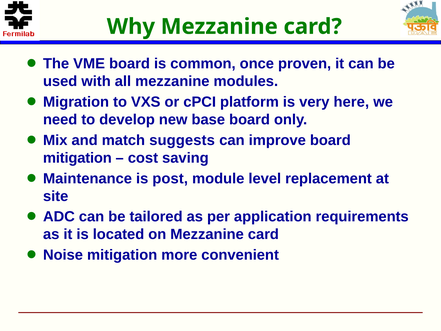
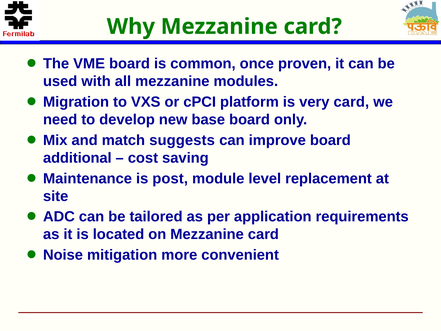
very here: here -> card
mitigation at (77, 158): mitigation -> additional
